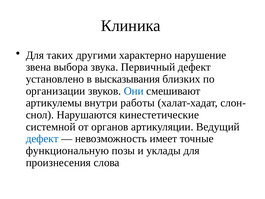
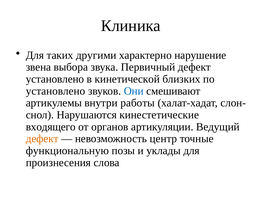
высказывания: высказывания -> кинетической
организации at (56, 91): организации -> установлено
системной: системной -> входящего
дефект at (42, 139) colour: blue -> orange
имеет: имеет -> центр
